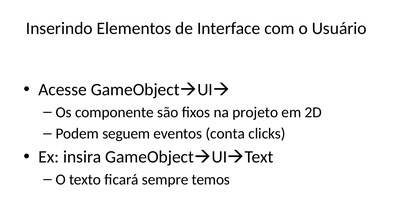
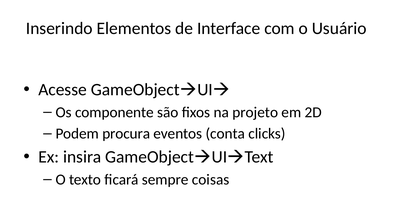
seguem: seguem -> procura
temos: temos -> coisas
